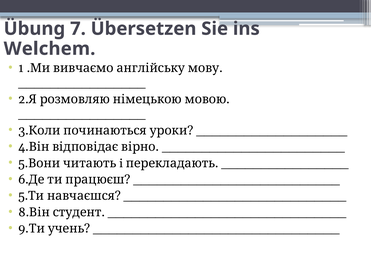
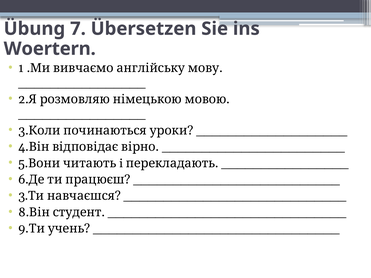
Welchem: Welchem -> Woertern
5 at (23, 196): 5 -> 3
